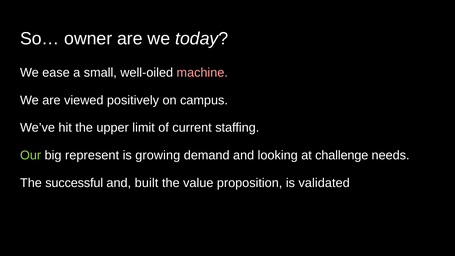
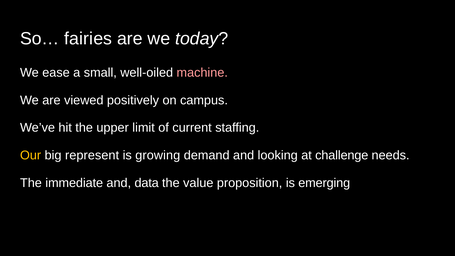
owner: owner -> fairies
Our colour: light green -> yellow
successful: successful -> immediate
built: built -> data
validated: validated -> emerging
